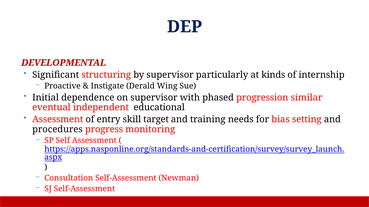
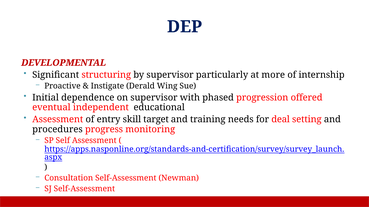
kinds: kinds -> more
similar: similar -> offered
bias: bias -> deal
